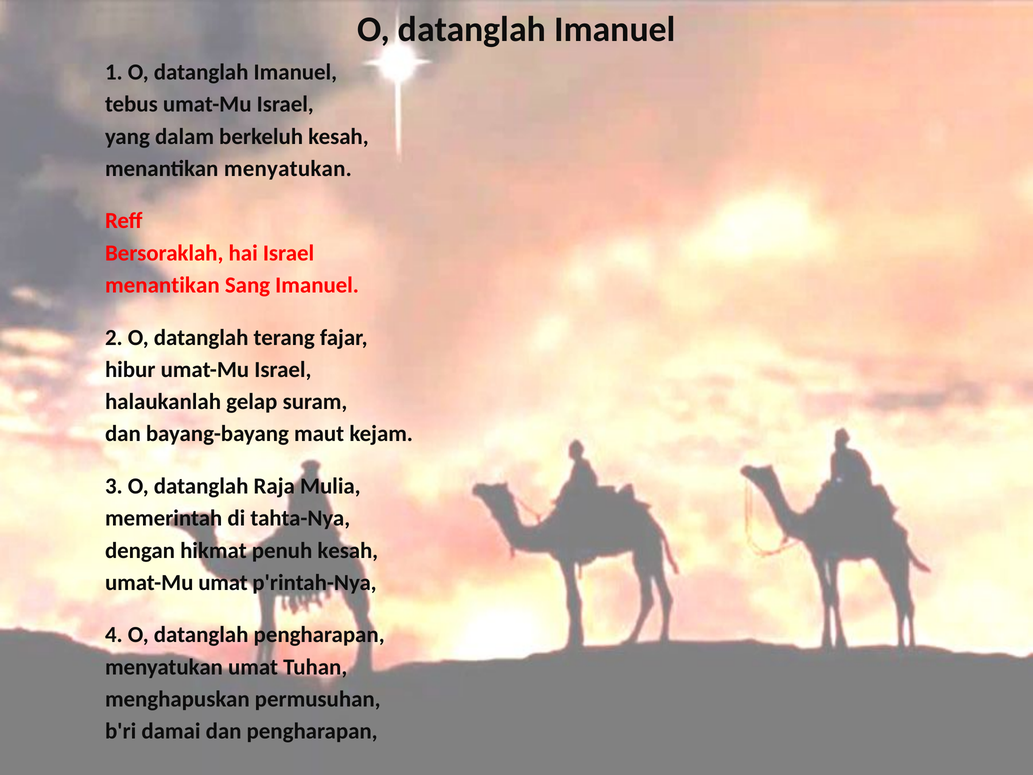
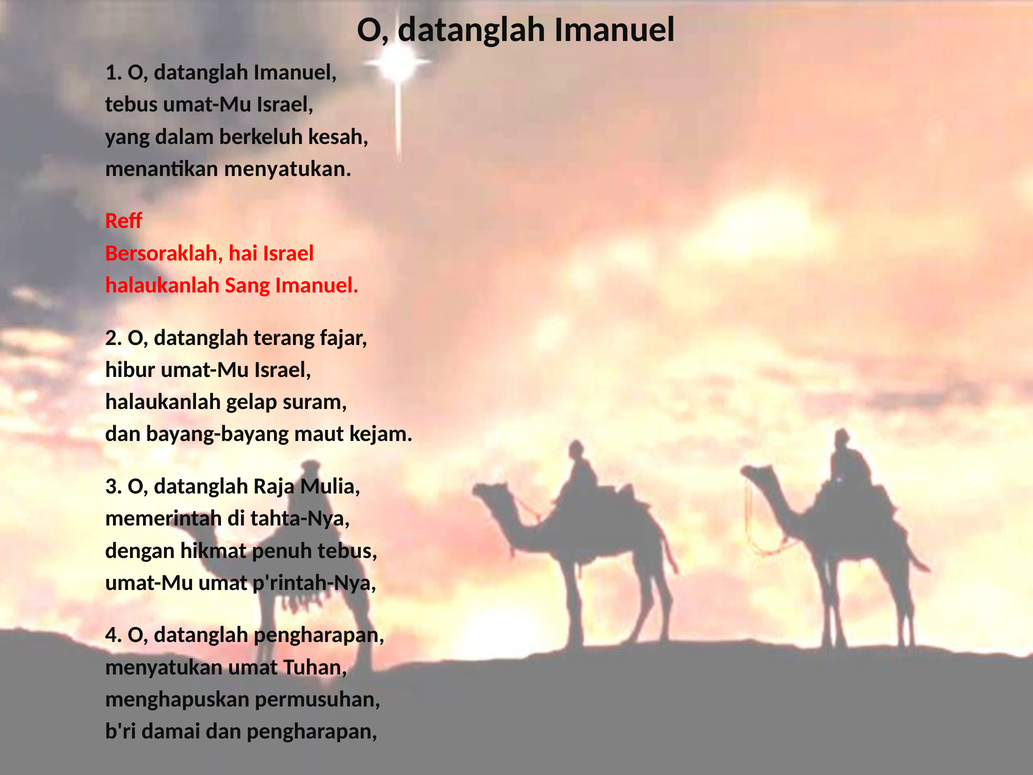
menantikan at (162, 285): menantikan -> halaukanlah
penuh kesah: kesah -> tebus
